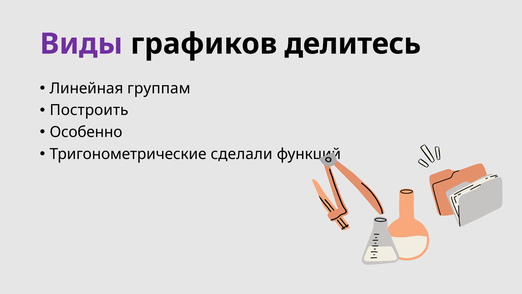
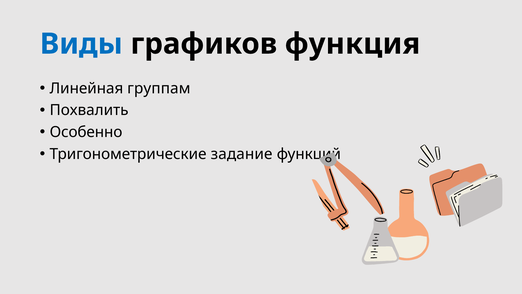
Виды colour: purple -> blue
делитесь: делитесь -> функция
Построить: Построить -> Похвалить
сделали: сделали -> задание
